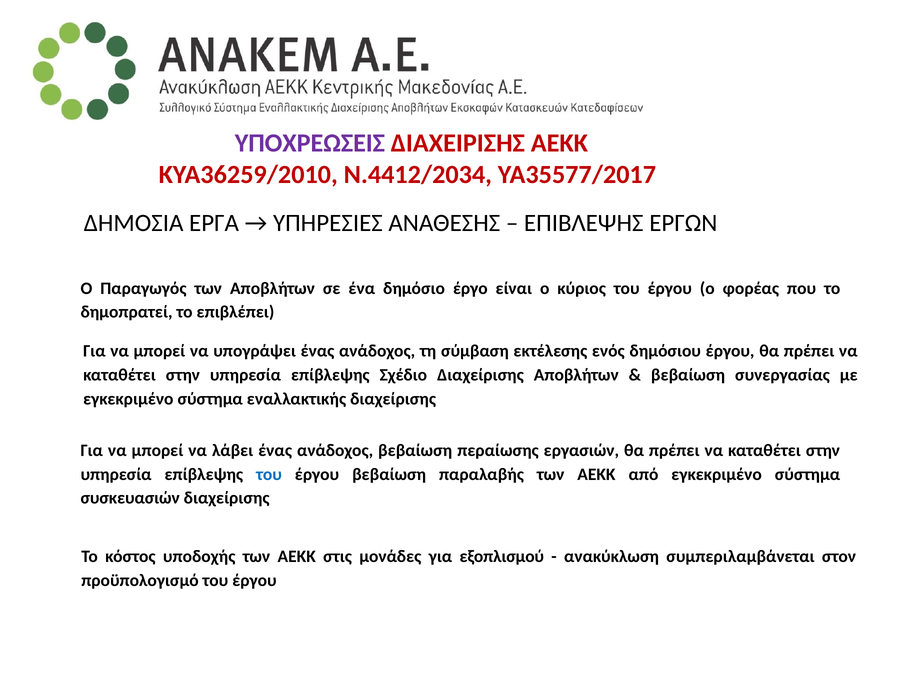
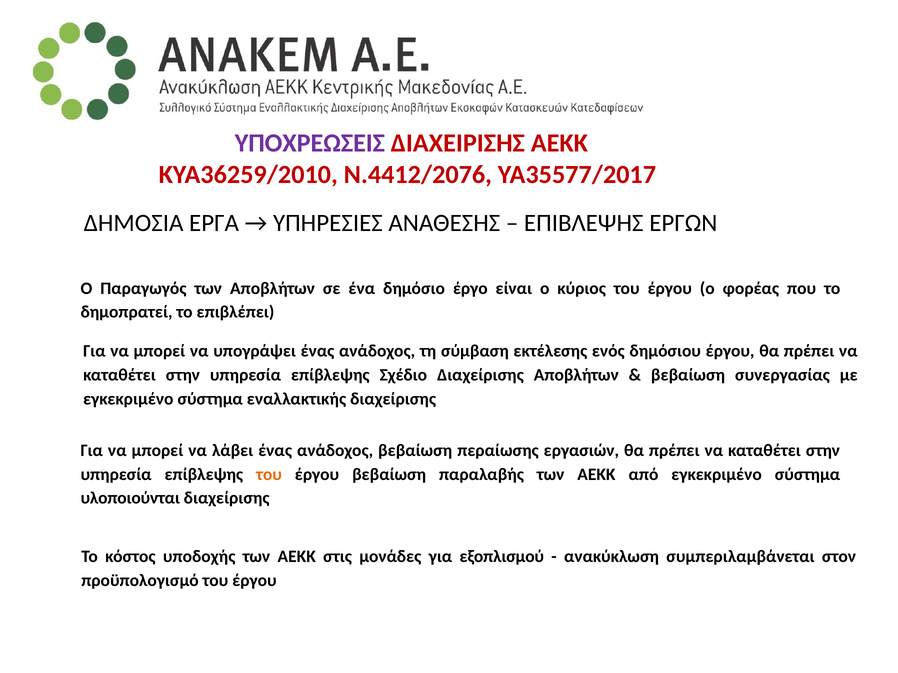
Ν.4412/2034: Ν.4412/2034 -> Ν.4412/2076
του at (269, 475) colour: blue -> orange
συσκευασιών: συσκευασιών -> υλοποιούνται
